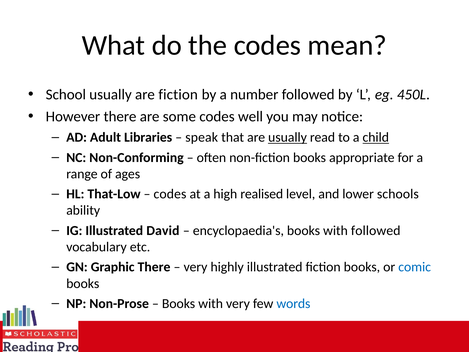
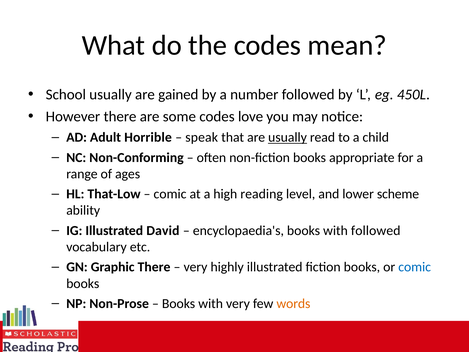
are fiction: fiction -> gained
well: well -> love
Libraries: Libraries -> Horrible
child underline: present -> none
codes at (170, 194): codes -> comic
realised: realised -> reading
schools: schools -> scheme
words colour: blue -> orange
